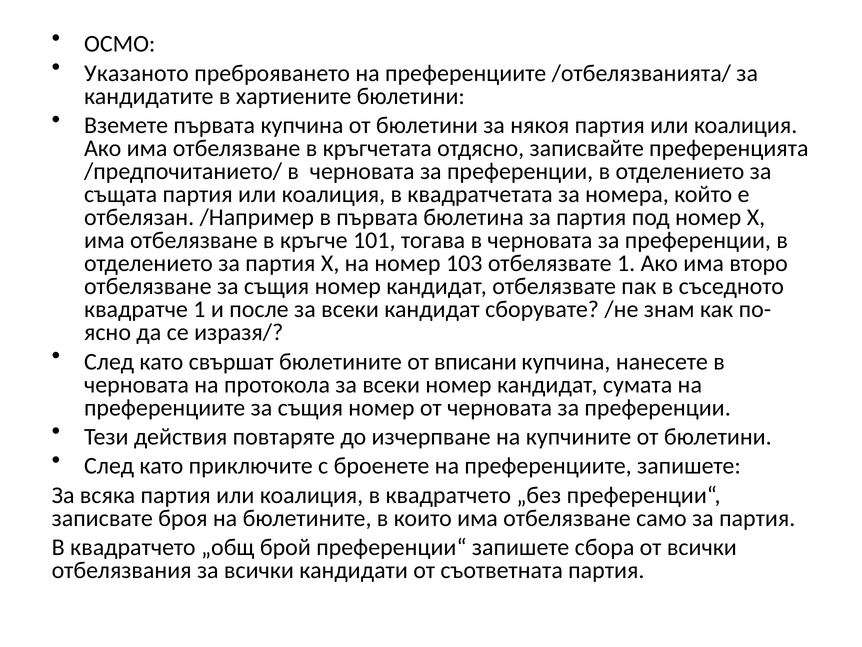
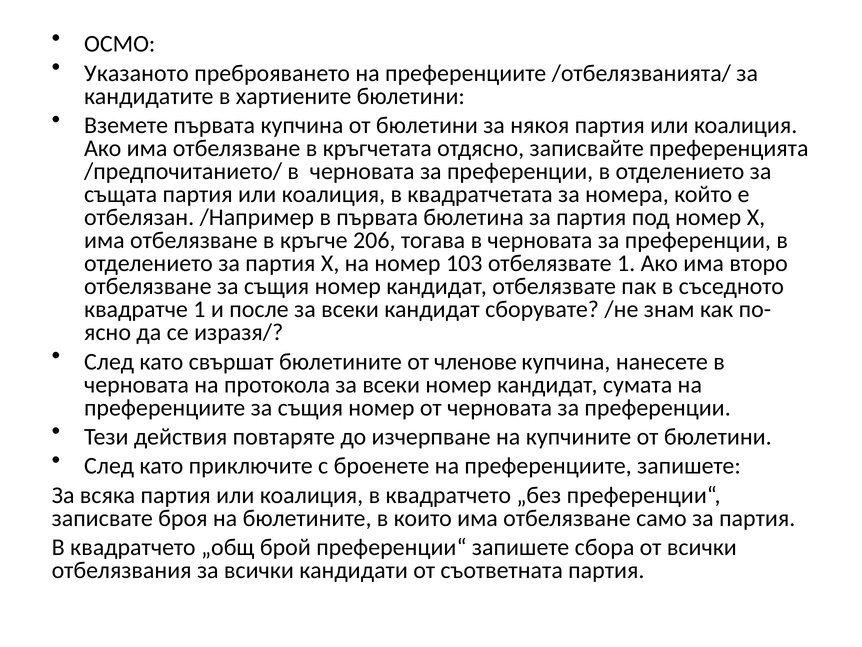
101: 101 -> 206
вписани: вписани -> членове
